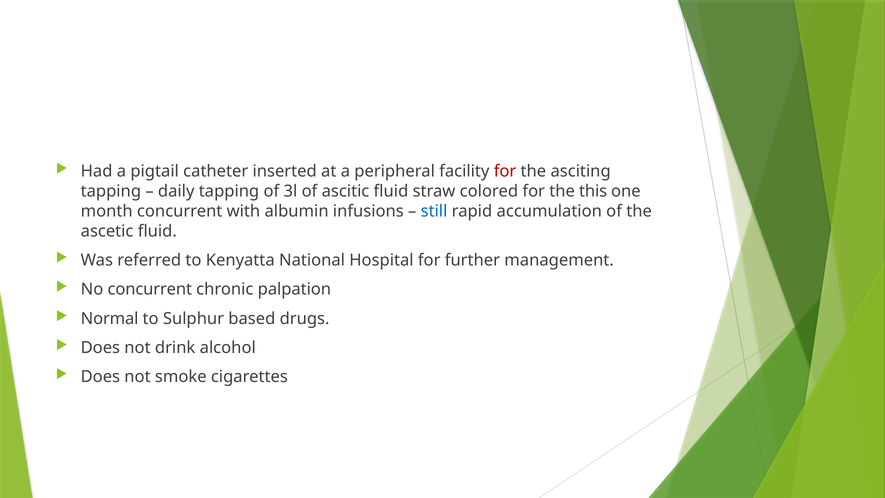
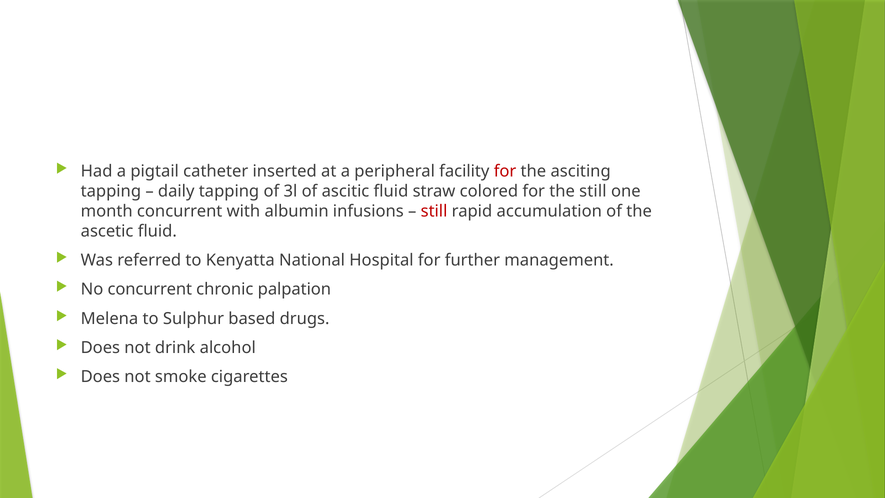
the this: this -> still
still at (434, 211) colour: blue -> red
Normal: Normal -> Melena
